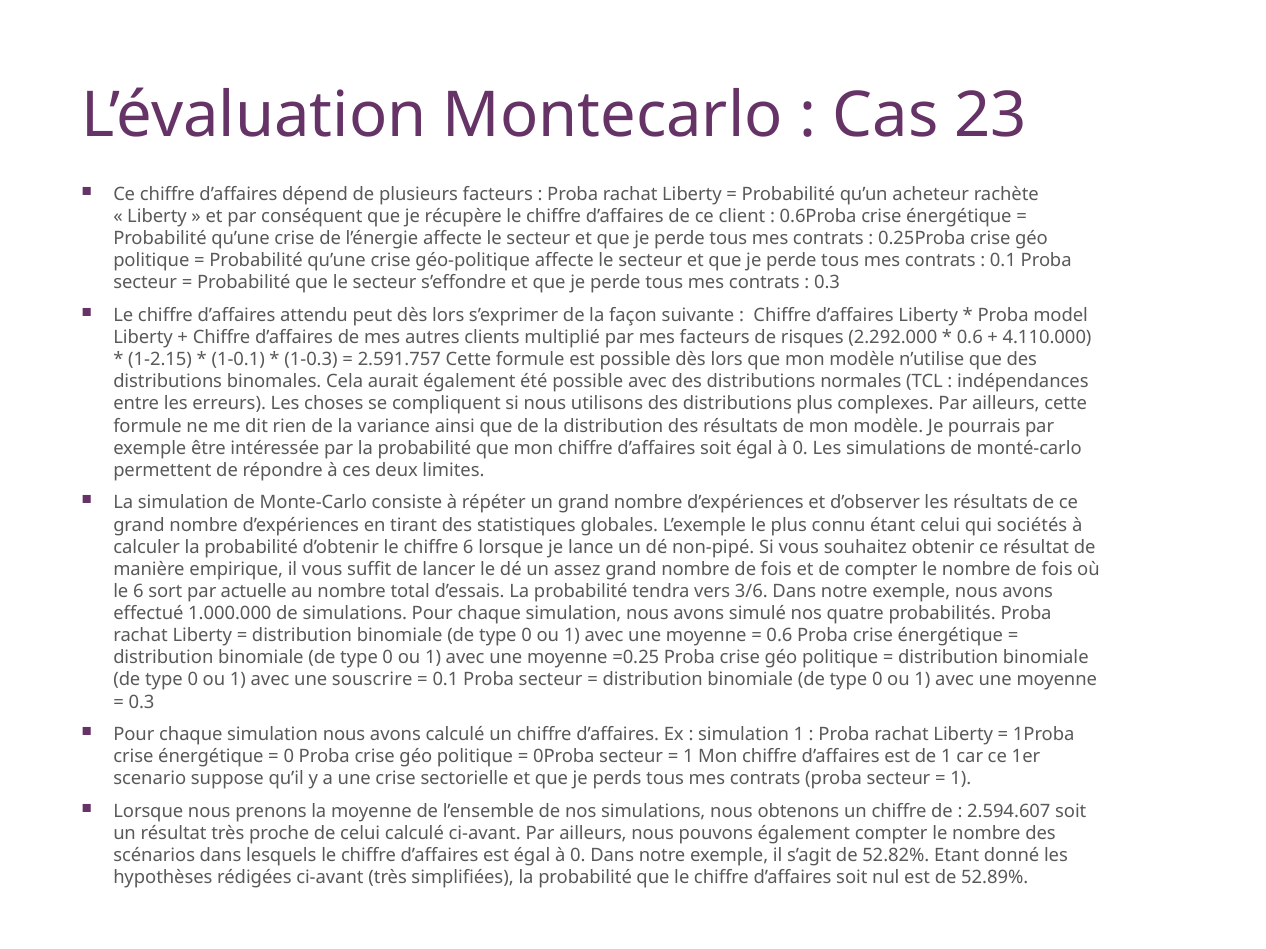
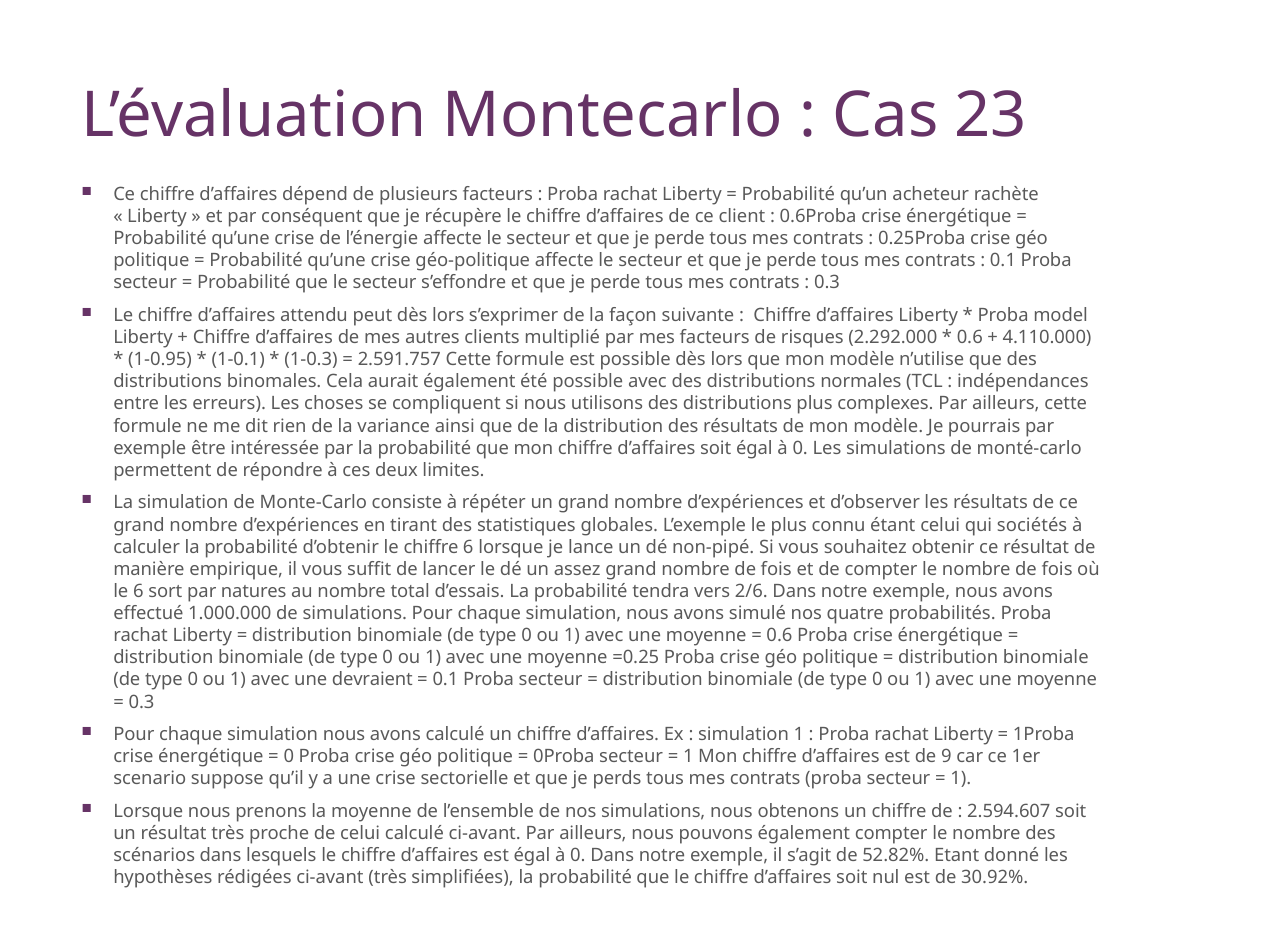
1-2.15: 1-2.15 -> 1-0.95
actuelle: actuelle -> natures
3/6: 3/6 -> 2/6
souscrire: souscrire -> devraient
de 1: 1 -> 9
52.89%: 52.89% -> 30.92%
